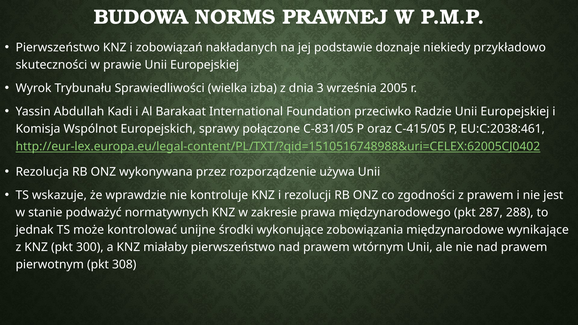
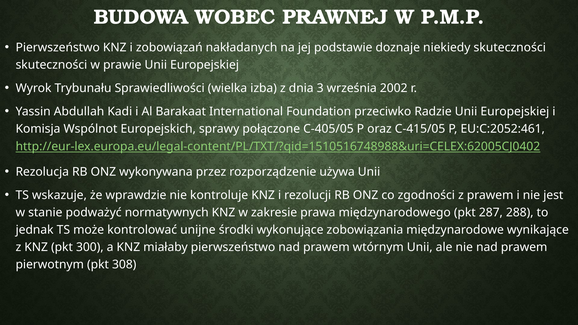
NORMS: NORMS -> WOBEC
niekiedy przykładowo: przykładowo -> skuteczności
2005: 2005 -> 2002
C-831/05: C-831/05 -> C-405/05
EU:C:2038:461: EU:C:2038:461 -> EU:C:2052:461
